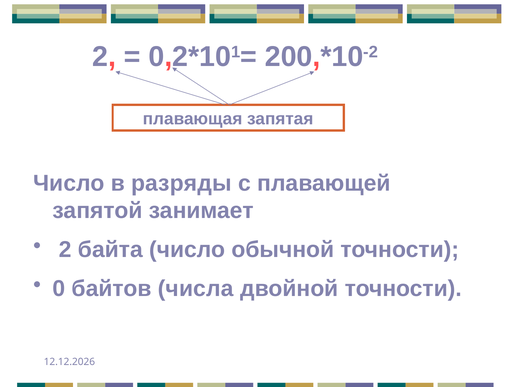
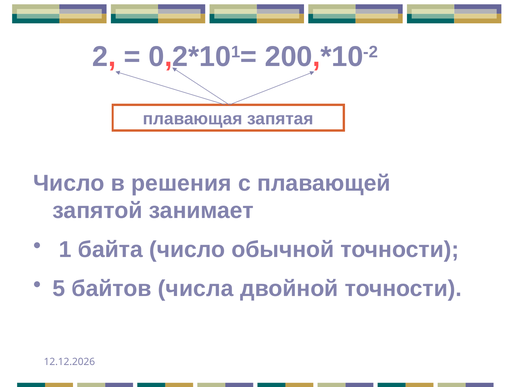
разряды: разряды -> решения
2 at (65, 249): 2 -> 1
0: 0 -> 5
